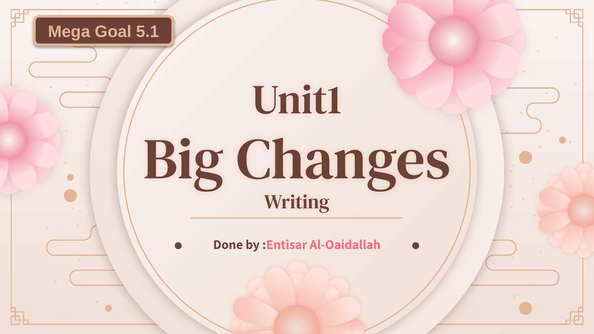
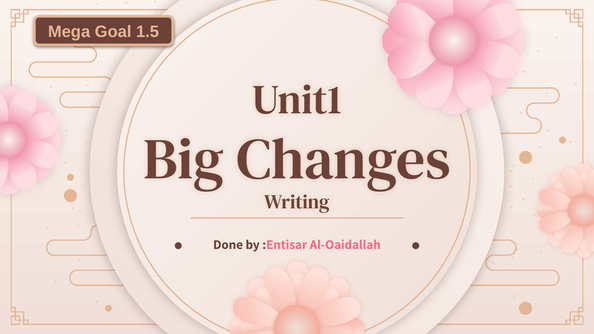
5.1: 5.1 -> 1.5
